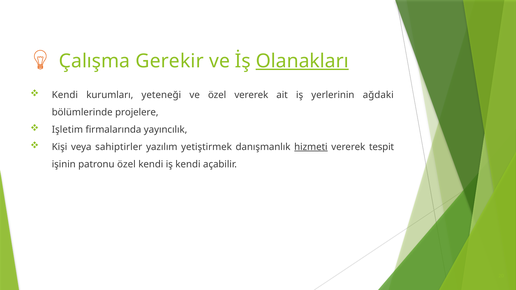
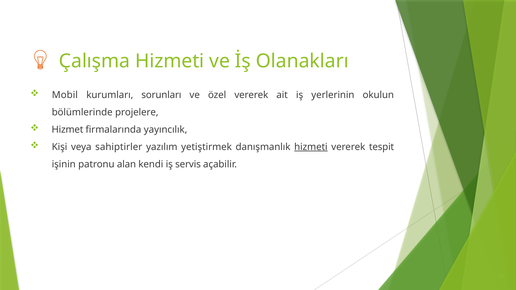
Çalışma Gerekir: Gerekir -> Hizmeti
Olanakları underline: present -> none
Kendi at (65, 95): Kendi -> Mobil
yeteneği: yeteneği -> sorunları
ağdaki: ağdaki -> okulun
Işletim: Işletim -> Hizmet
patronu özel: özel -> alan
iş kendi: kendi -> servis
